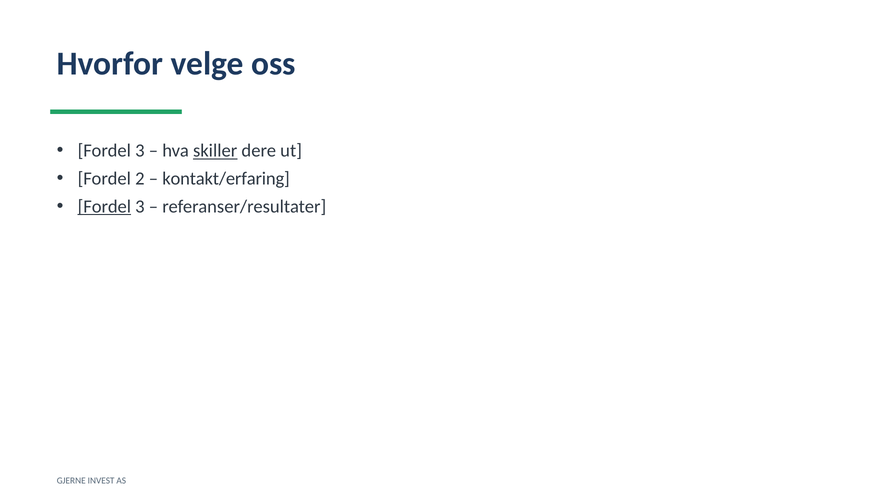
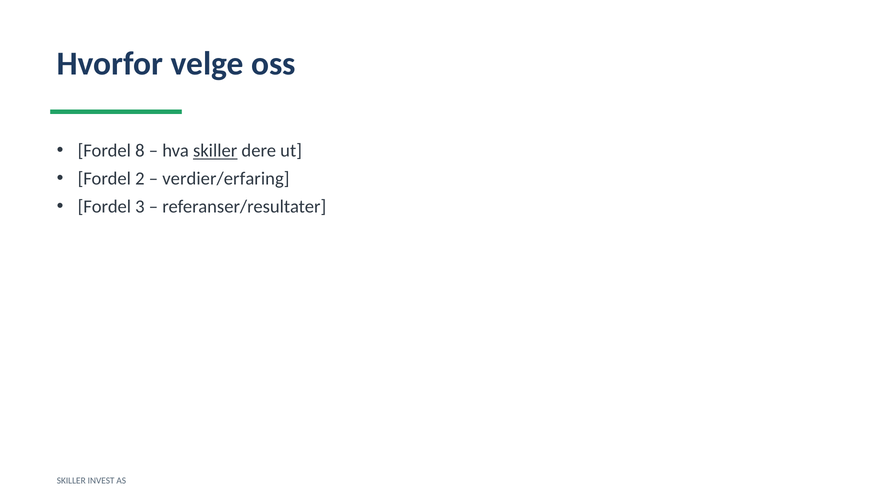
3 at (140, 151): 3 -> 8
kontakt/erfaring: kontakt/erfaring -> verdier/erfaring
Fordel at (104, 207) underline: present -> none
GJERNE at (71, 481): GJERNE -> SKILLER
